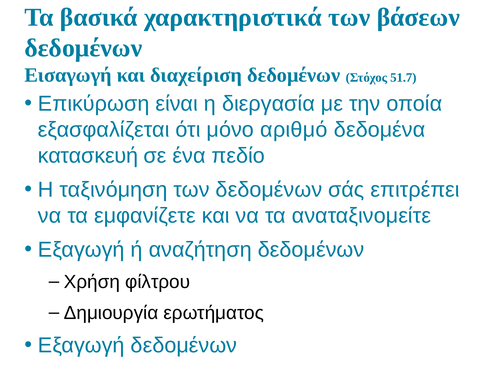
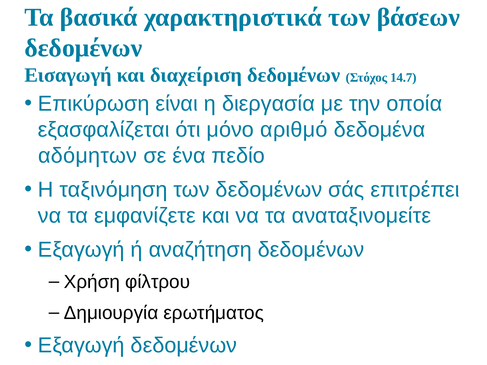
51.7: 51.7 -> 14.7
κατασκευή: κατασκευή -> αδόμητων
